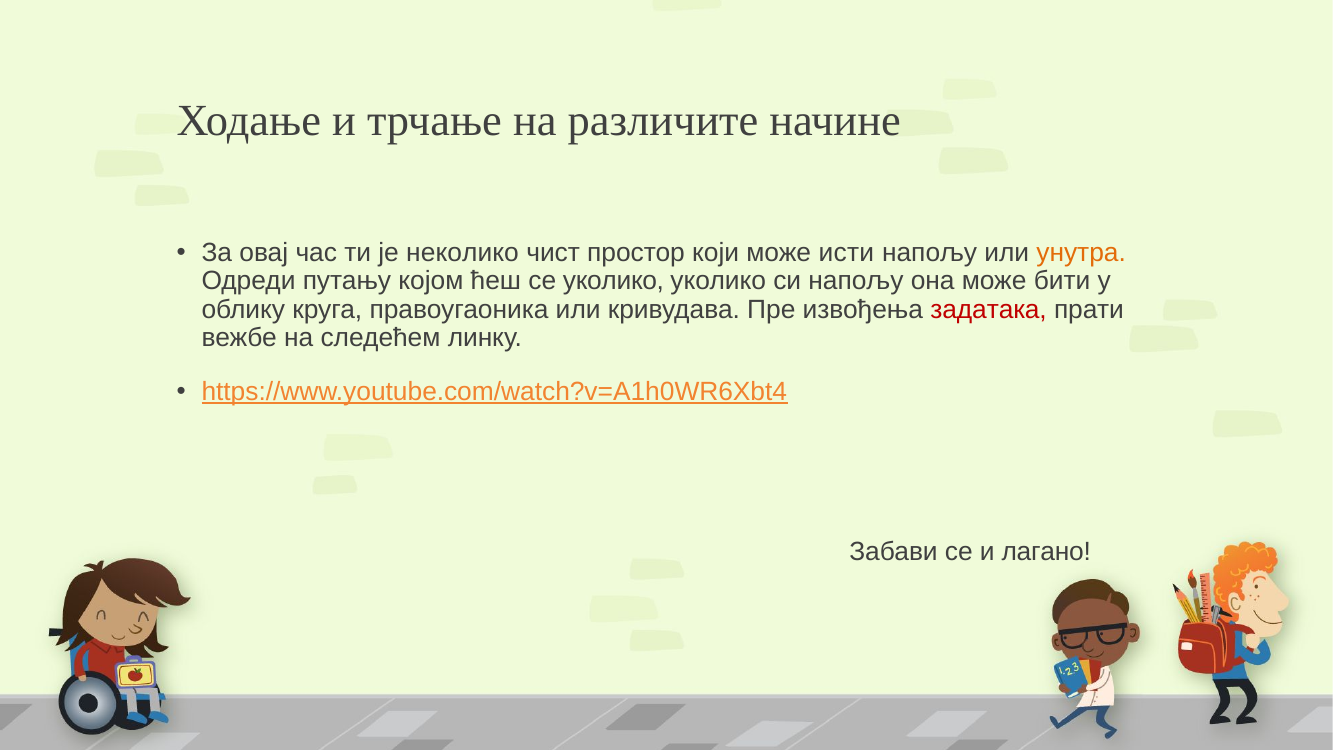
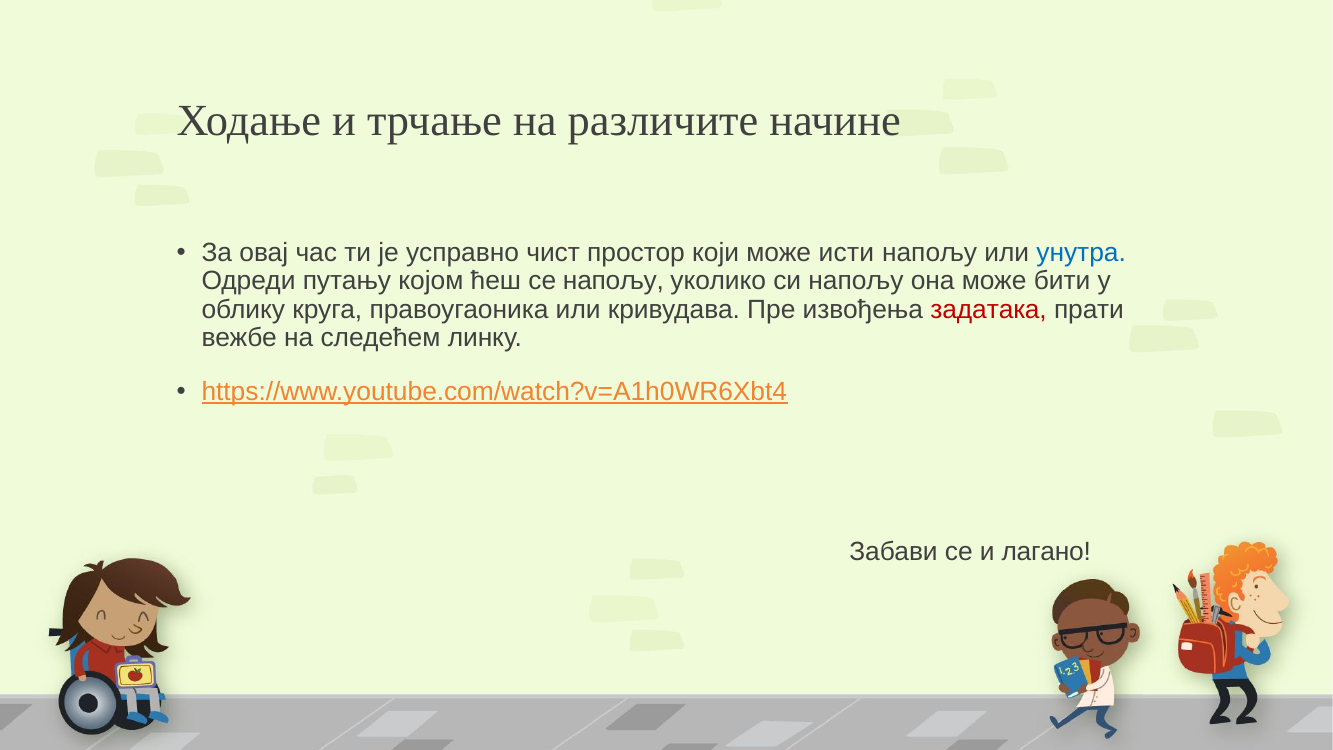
неколико: неколико -> усправно
унутра colour: orange -> blue
се уколико: уколико -> напољу
